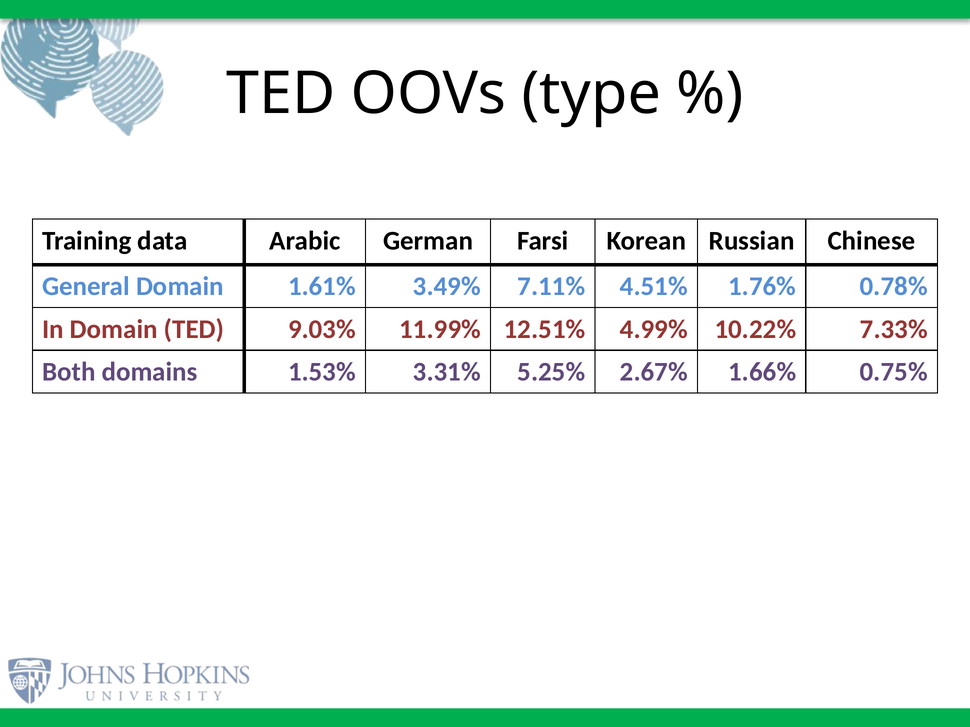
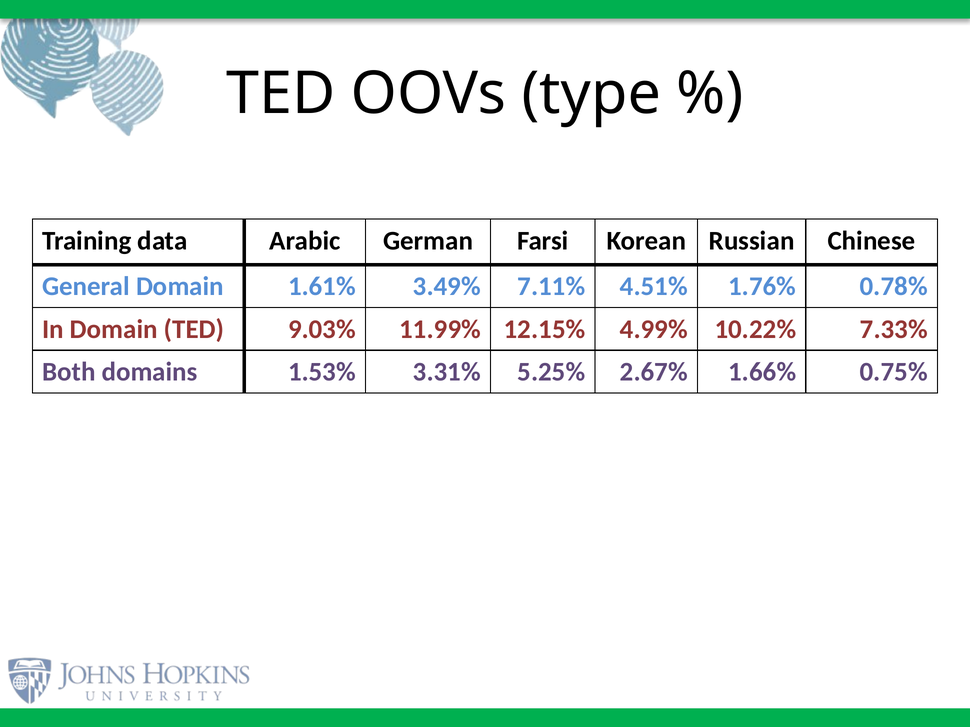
12.51%: 12.51% -> 12.15%
